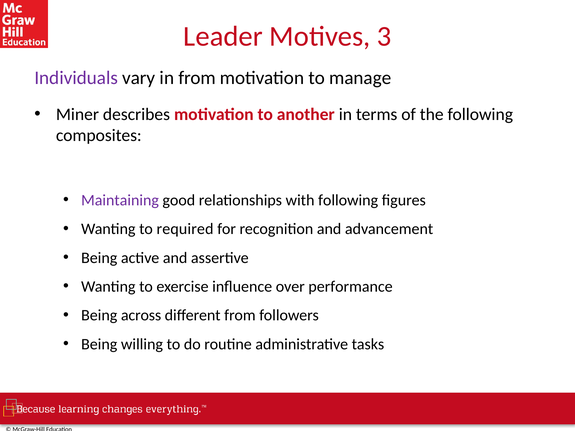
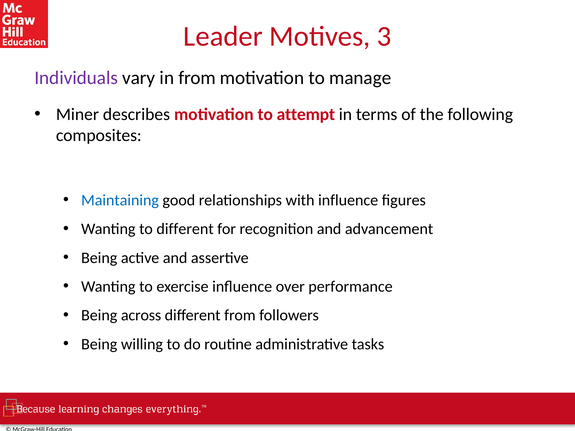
another: another -> attempt
Maintaining colour: purple -> blue
with following: following -> influence
to required: required -> different
